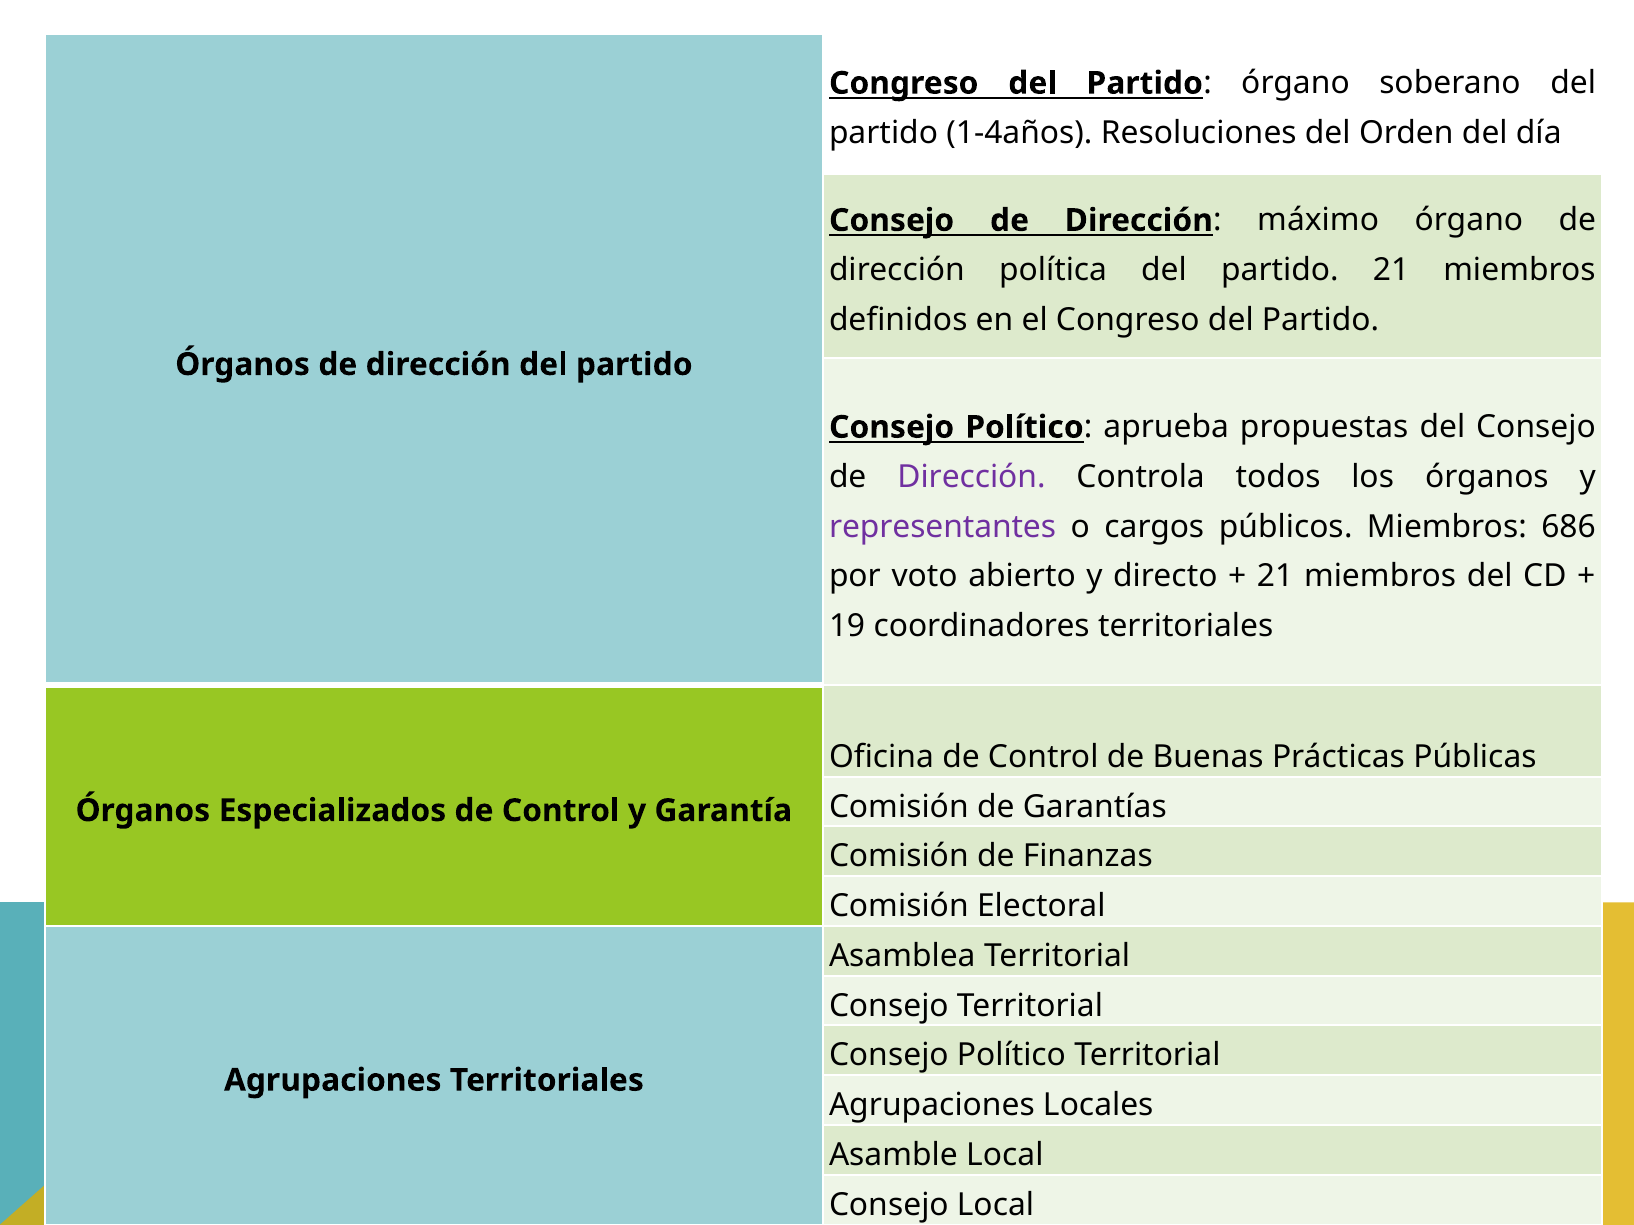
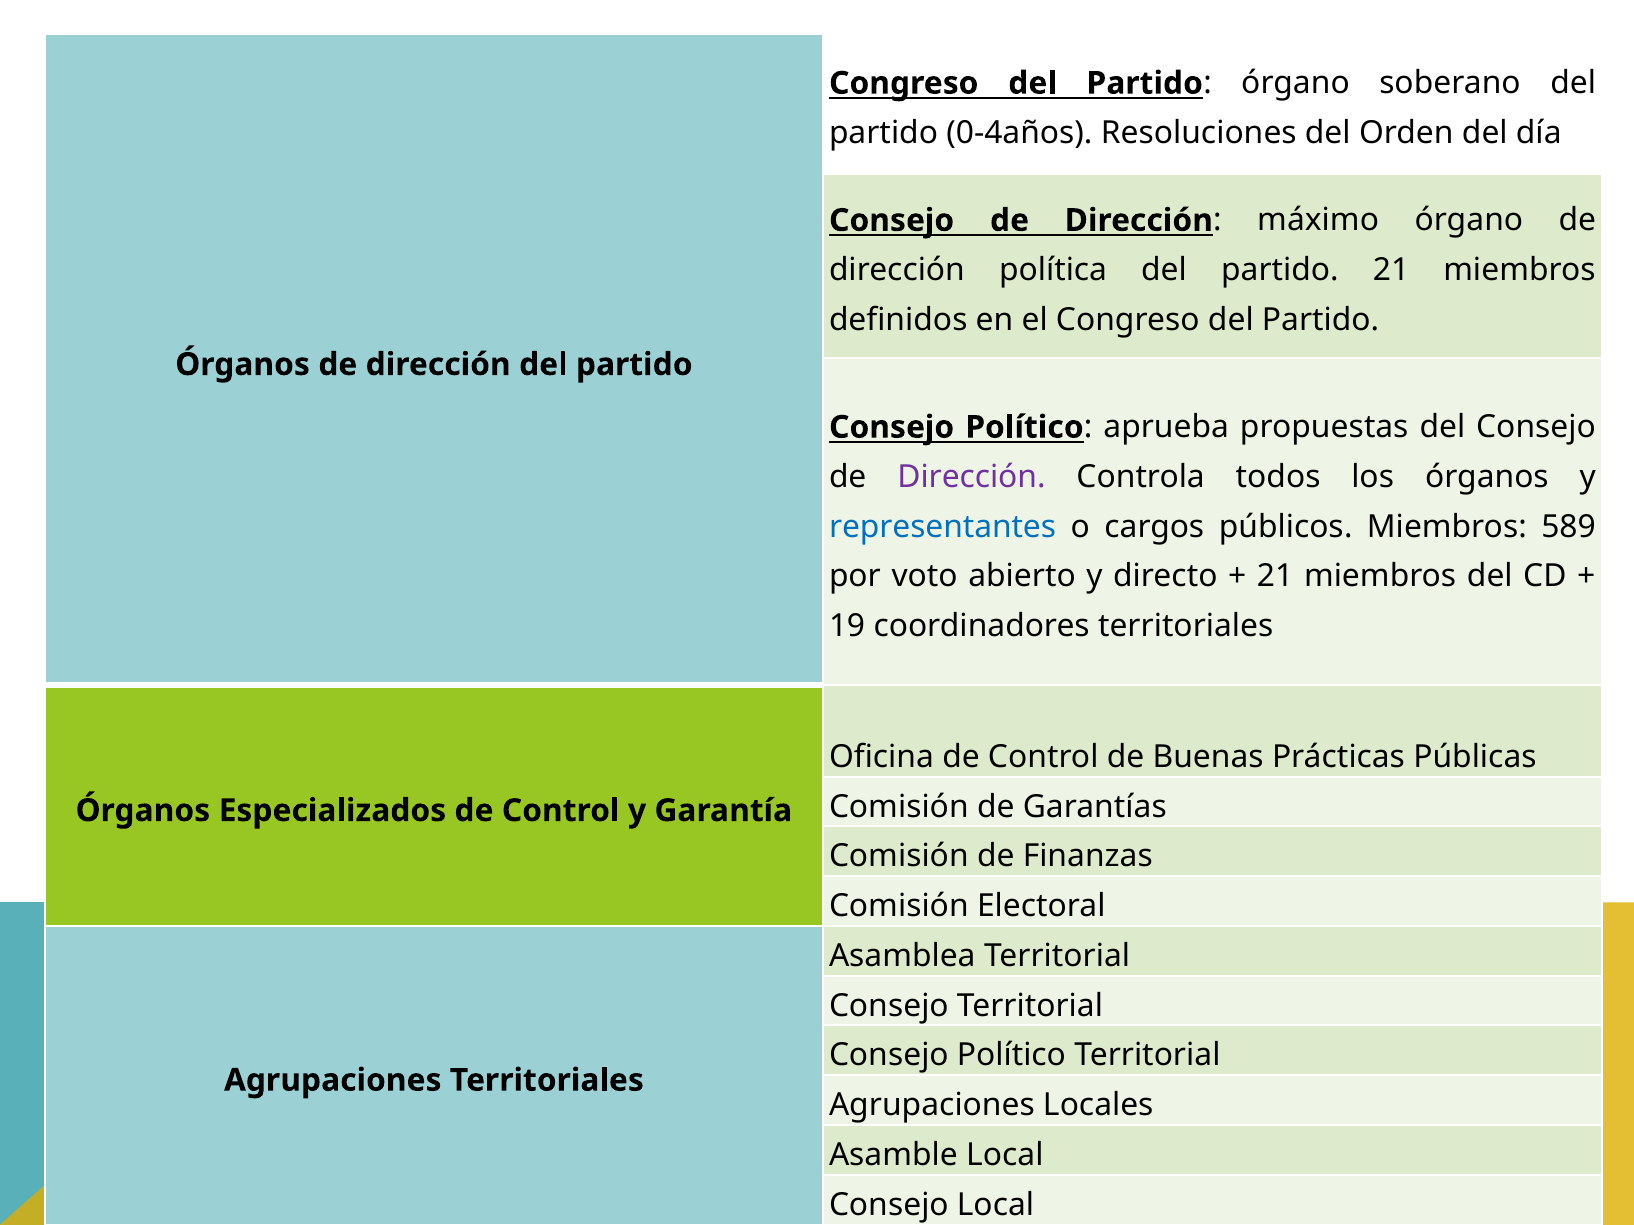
1-4años: 1-4años -> 0-4años
representantes colour: purple -> blue
686: 686 -> 589
